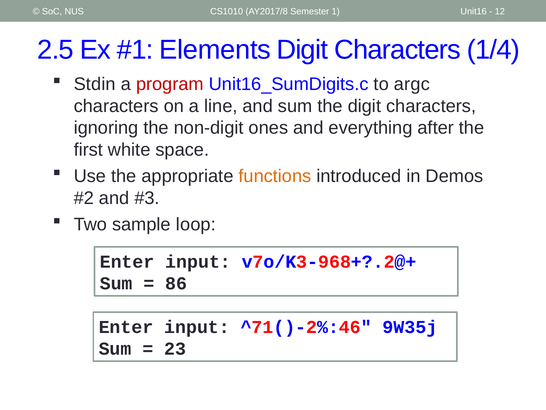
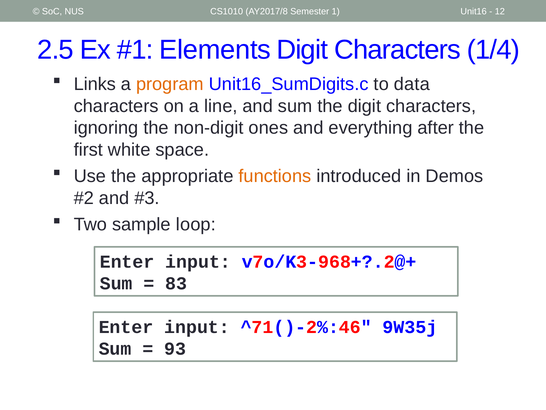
Stdin: Stdin -> Links
program colour: red -> orange
argc: argc -> data
86: 86 -> 83
23: 23 -> 93
